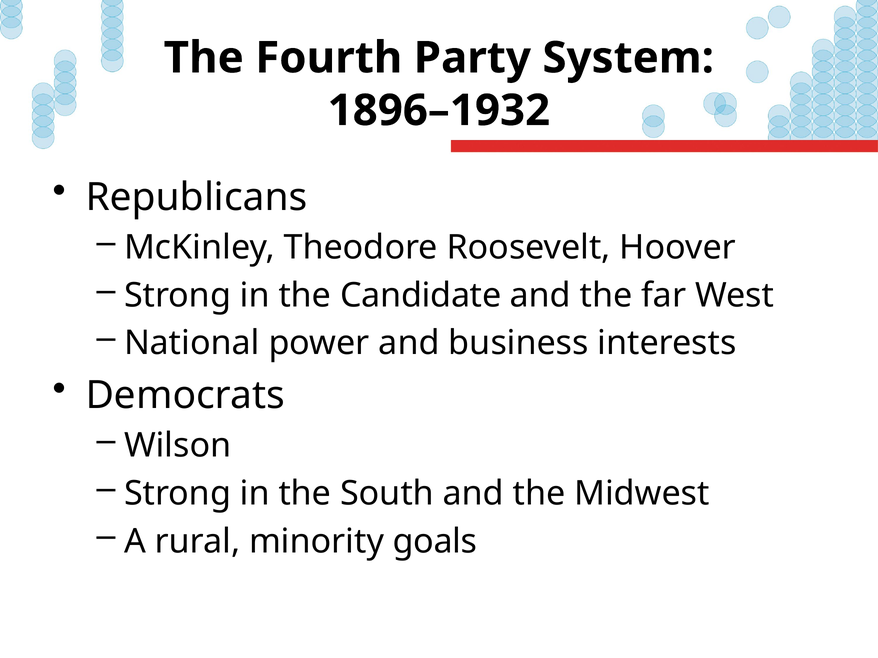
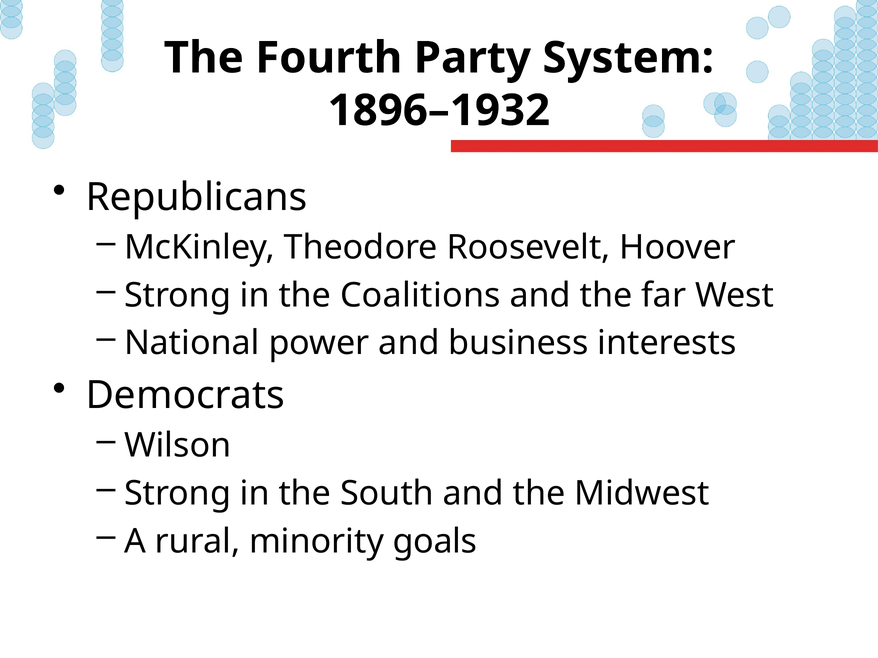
Candidate: Candidate -> Coalitions
